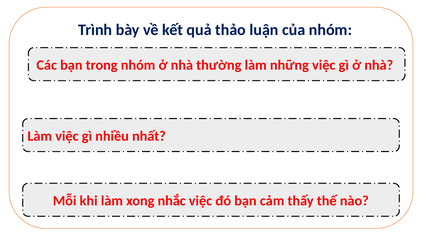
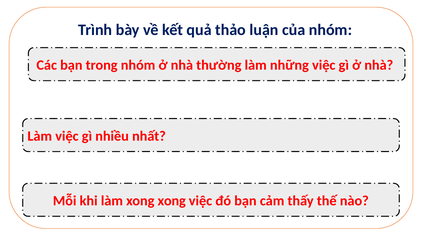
xong nhắc: nhắc -> xong
